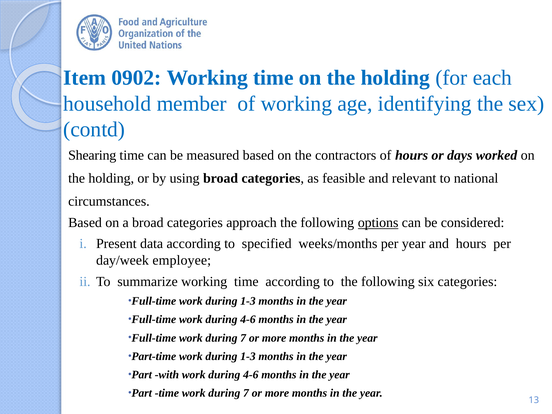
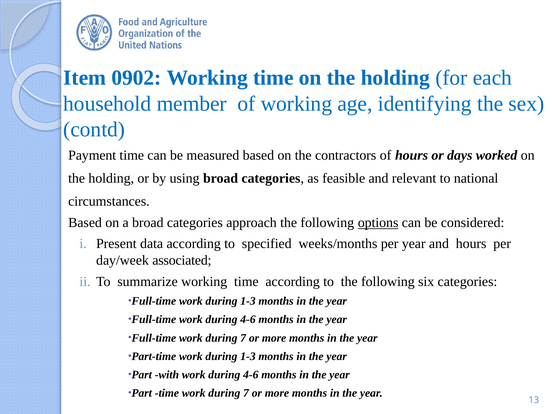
Shearing: Shearing -> Payment
employee: employee -> associated
